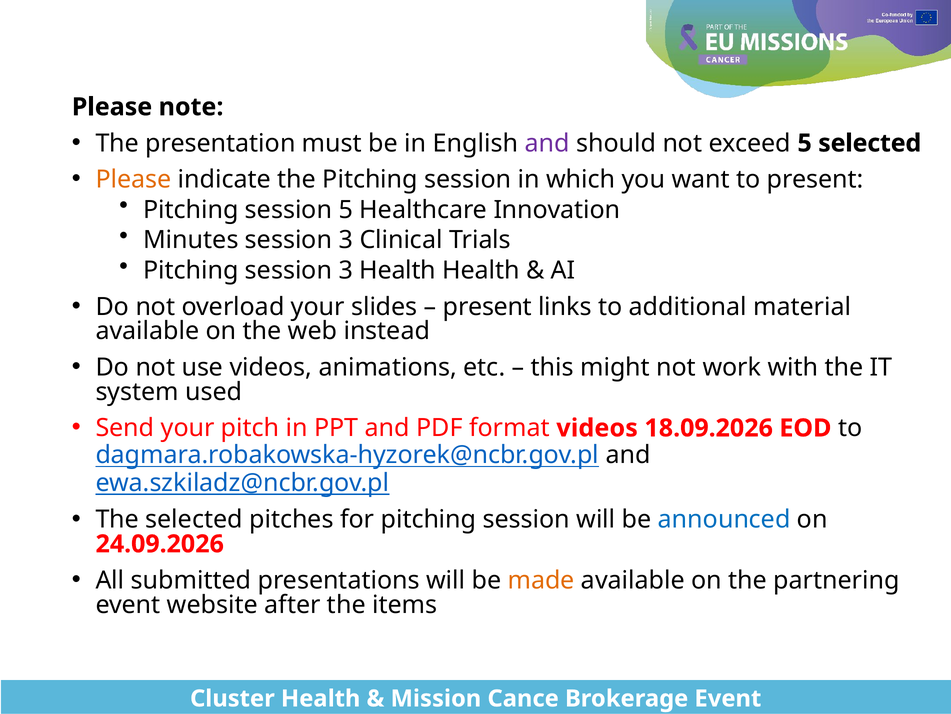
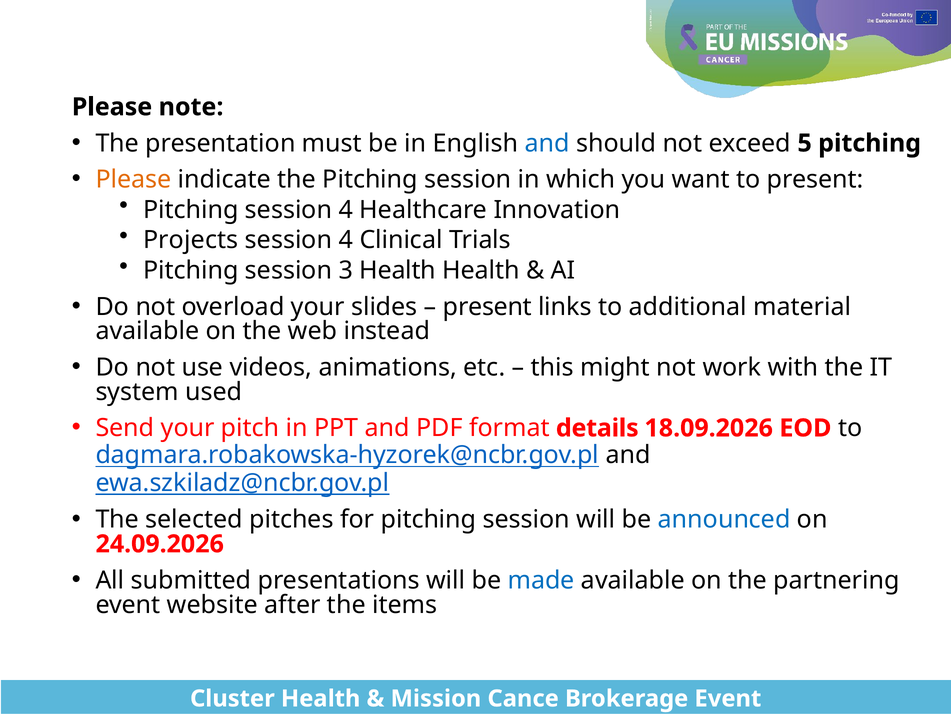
and at (547, 143) colour: purple -> blue
5 selected: selected -> pitching
Pitching session 5: 5 -> 4
Minutes: Minutes -> Projects
3 at (346, 240): 3 -> 4
format videos: videos -> details
made colour: orange -> blue
